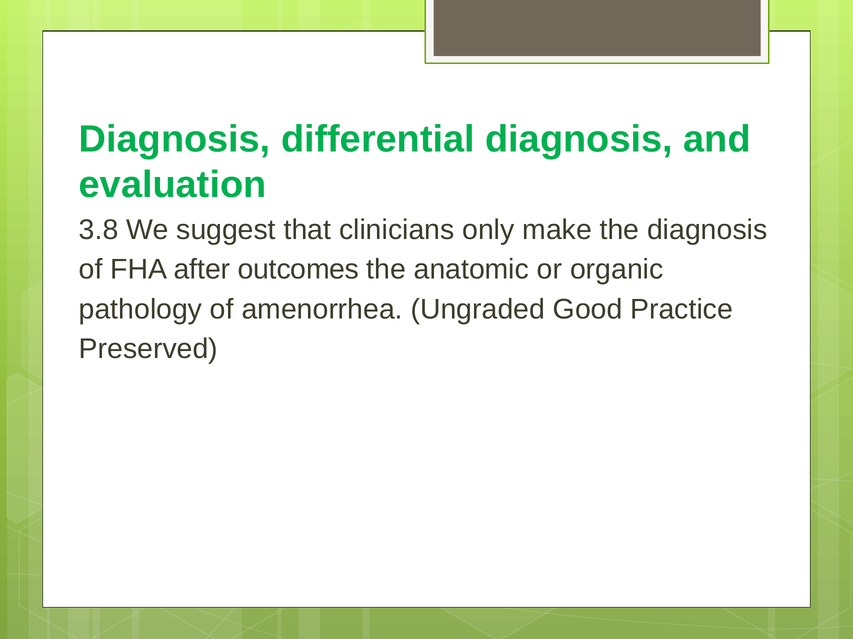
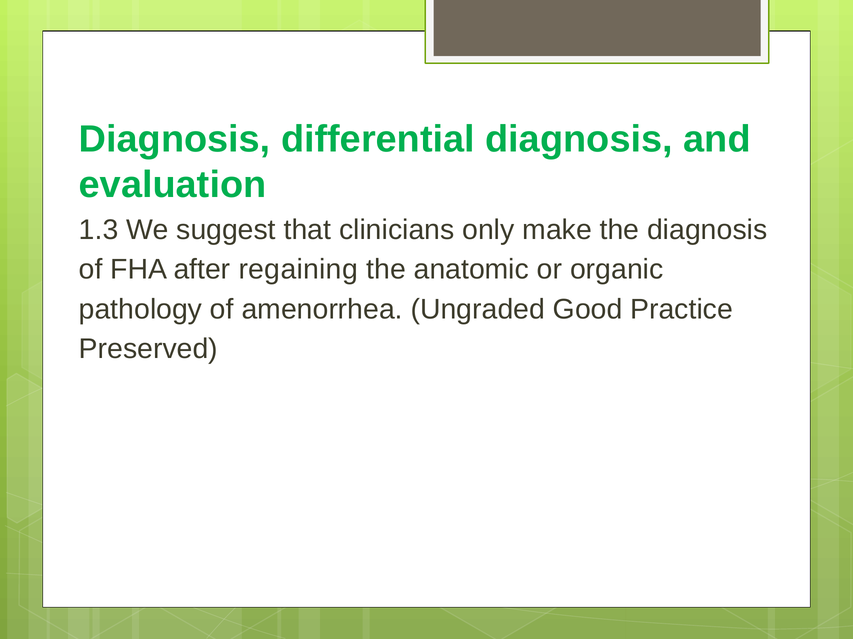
3.8: 3.8 -> 1.3
outcomes: outcomes -> regaining
